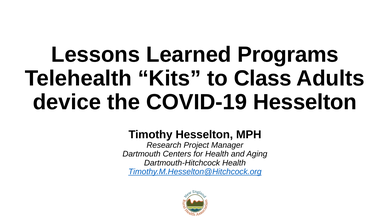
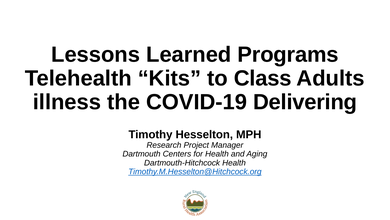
device: device -> illness
COVID-19 Hesselton: Hesselton -> Delivering
